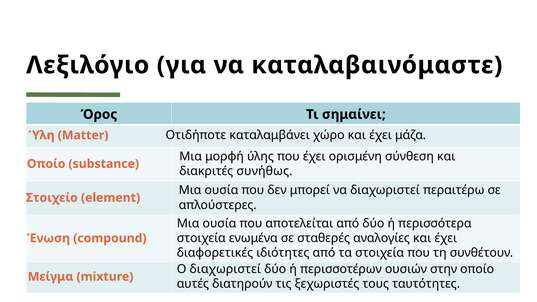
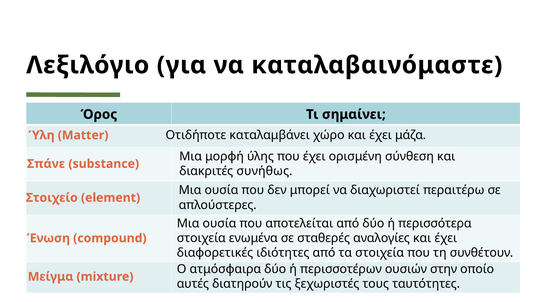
Οποίο at (46, 164): Οποίο -> Σπάνε
Ο διαχωριστεί: διαχωριστεί -> ατμόσφαιρα
